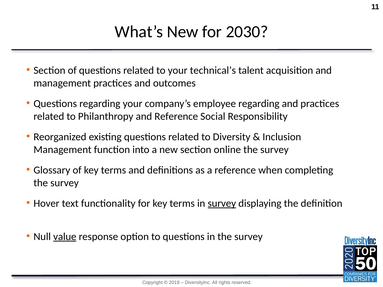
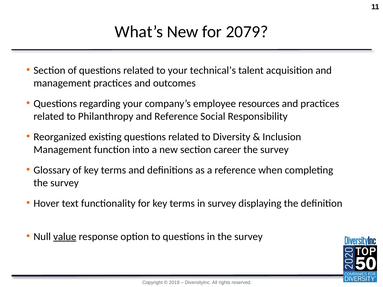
2030: 2030 -> 2079
employee regarding: regarding -> resources
online: online -> career
survey at (222, 204) underline: present -> none
